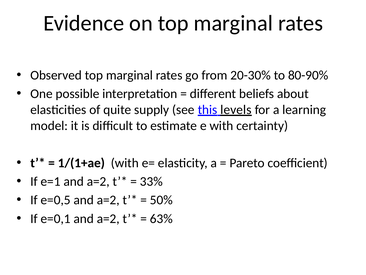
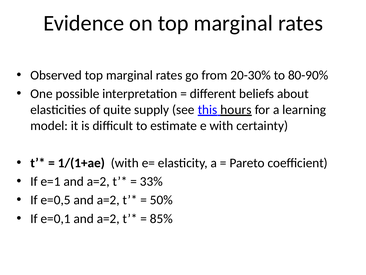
levels: levels -> hours
63%: 63% -> 85%
